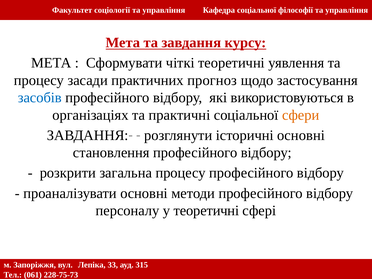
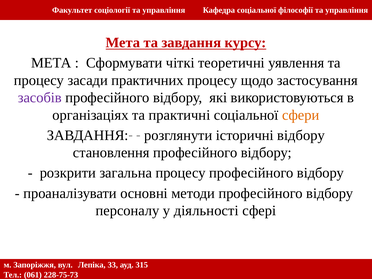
практичних прогноз: прогноз -> процесу
засобів colour: blue -> purple
історичні основні: основні -> відбору
у теоретичні: теоретичні -> діяльності
